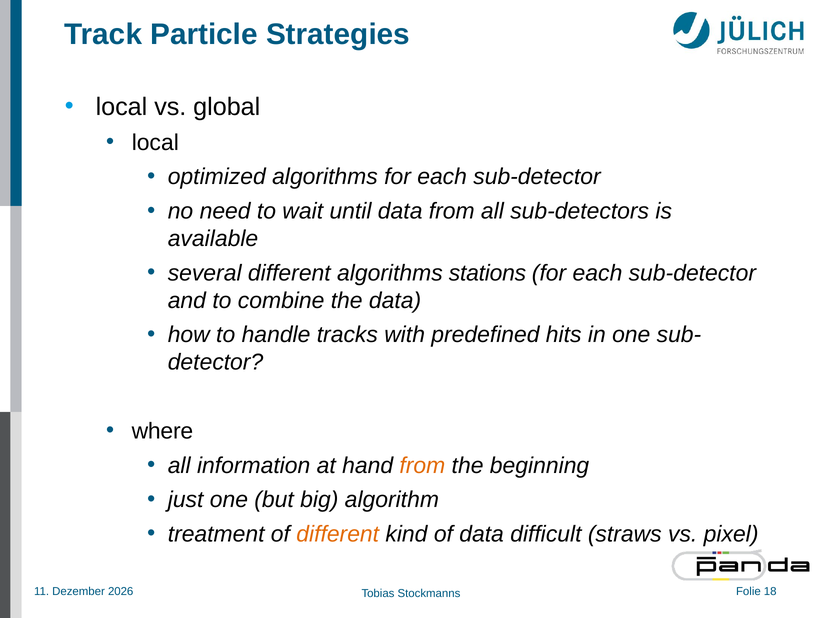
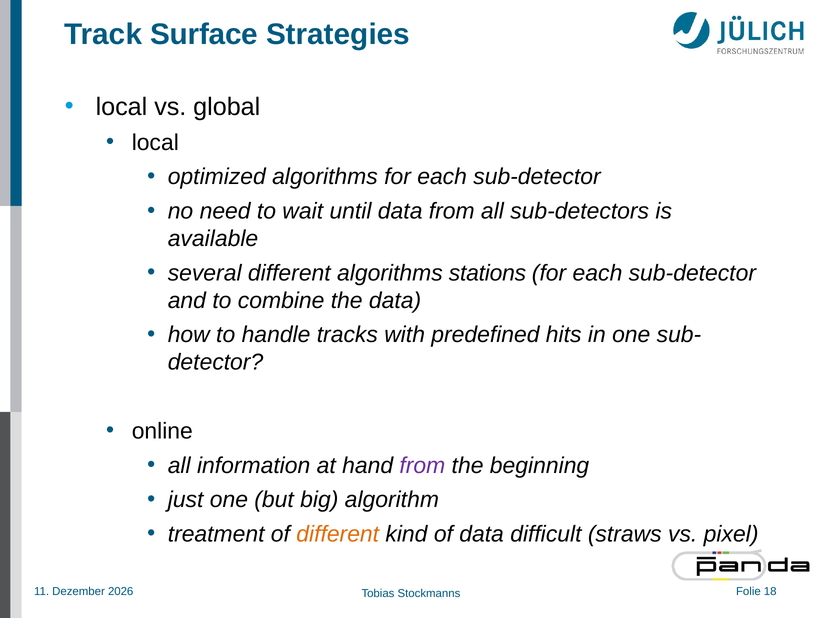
Particle: Particle -> Surface
where: where -> online
from at (422, 465) colour: orange -> purple
